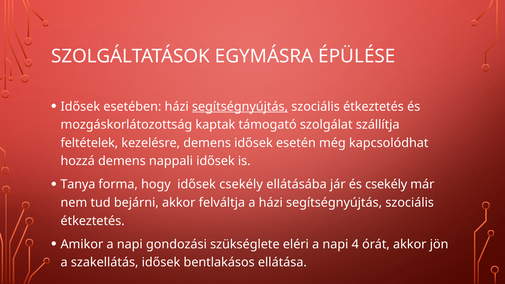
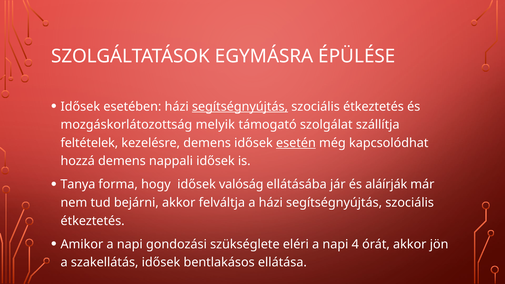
kaptak: kaptak -> melyik
esetén underline: none -> present
idősek csekély: csekély -> valóság
és csekély: csekély -> aláírják
